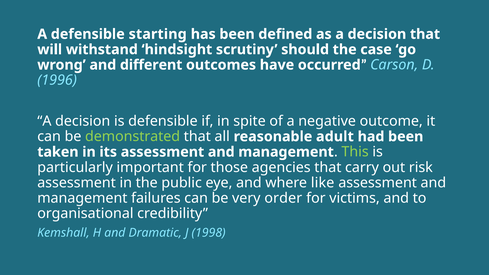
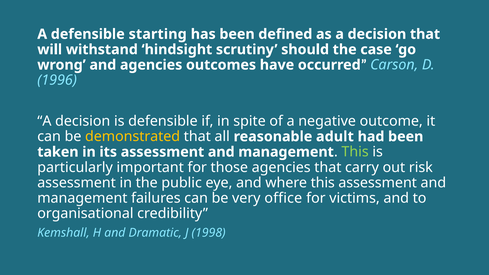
and different: different -> agencies
demonstrated colour: light green -> yellow
where like: like -> this
order: order -> office
